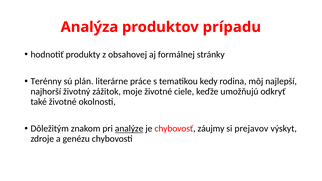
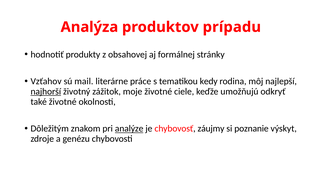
Terénny: Terénny -> Vzťahov
plán: plán -> mail
najhorší underline: none -> present
prejavov: prejavov -> poznanie
